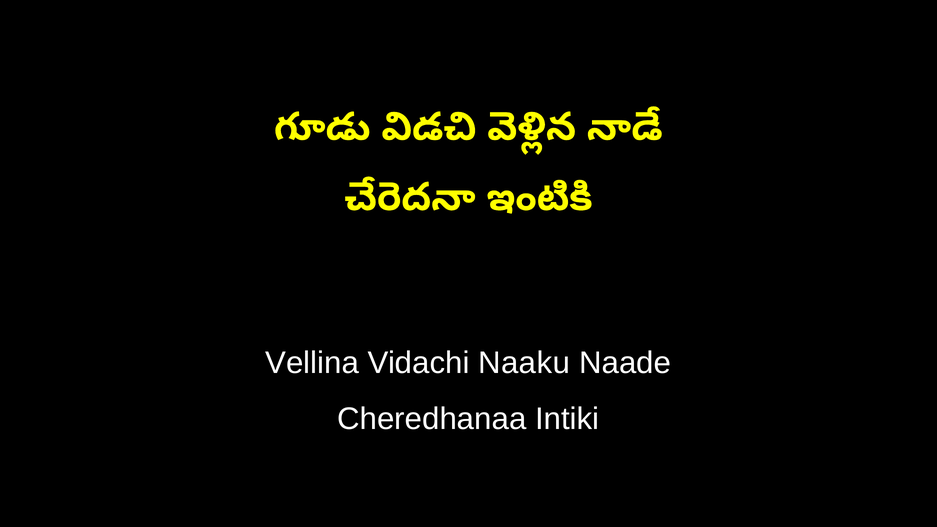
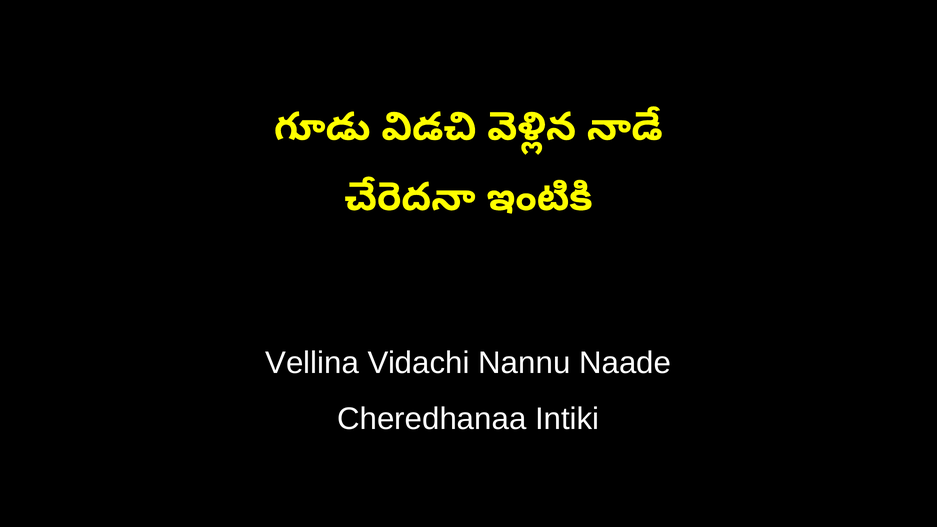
Naaku: Naaku -> Nannu
